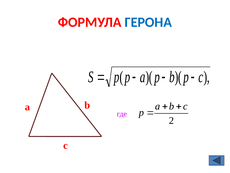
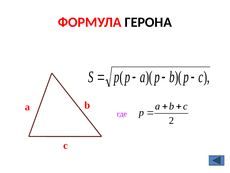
ГЕРОНА colour: blue -> black
